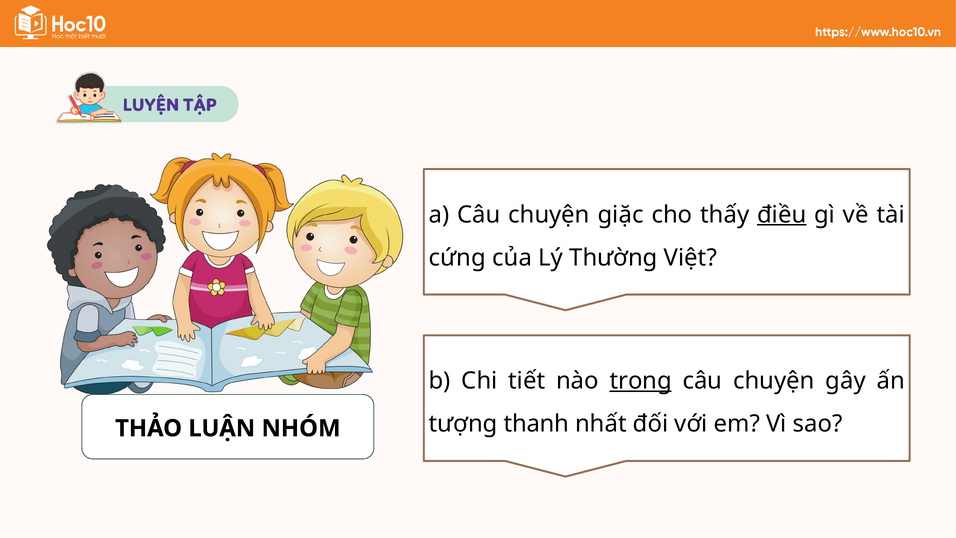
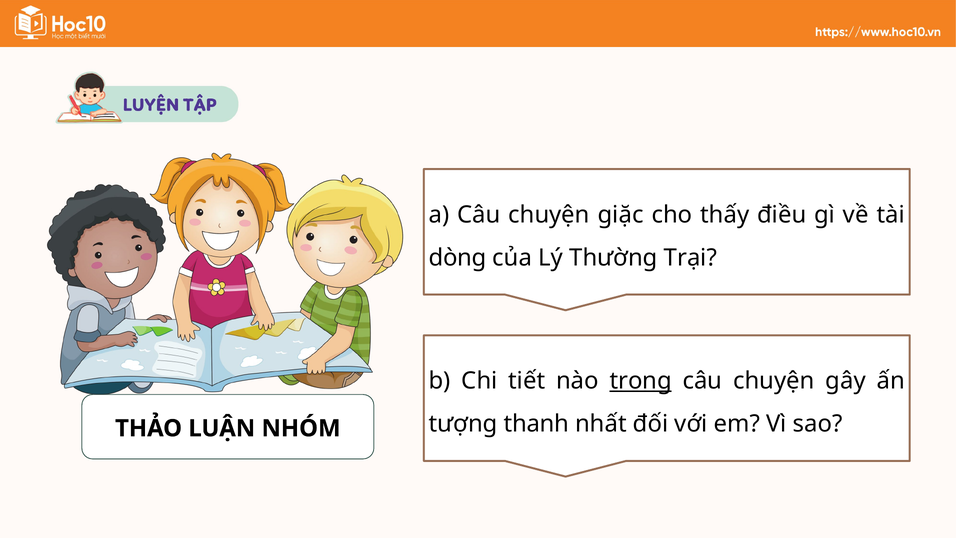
điều underline: present -> none
cứng: cứng -> dòng
Việt: Việt -> Trại
